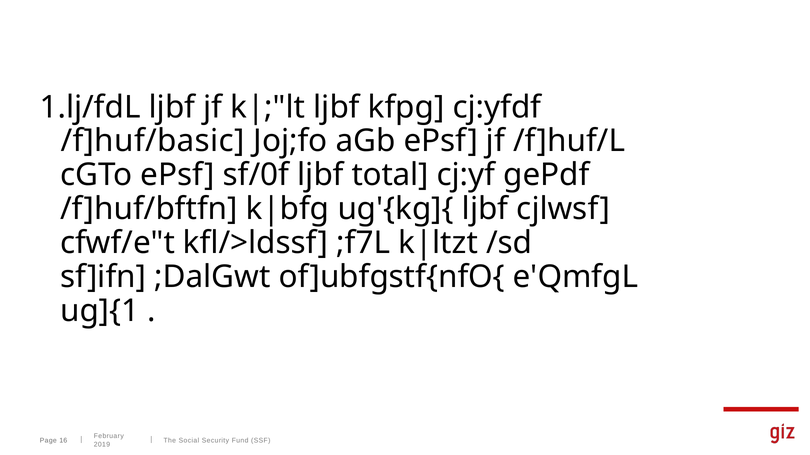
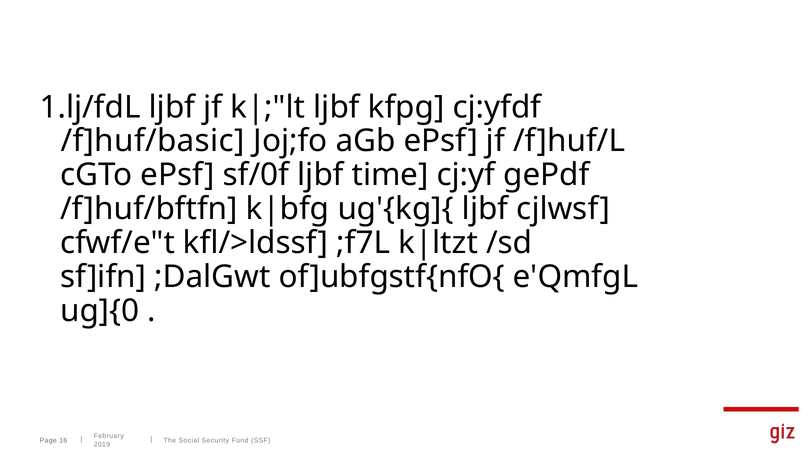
total: total -> time
ug]{1: ug]{1 -> ug]{0
